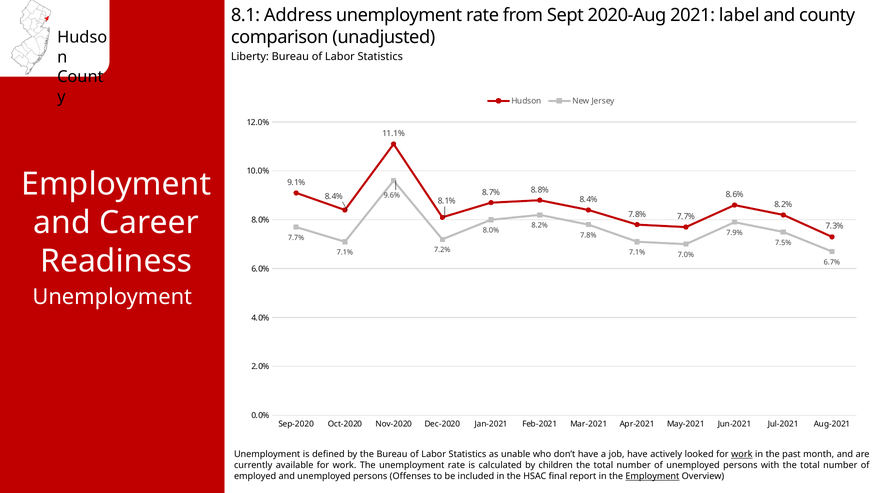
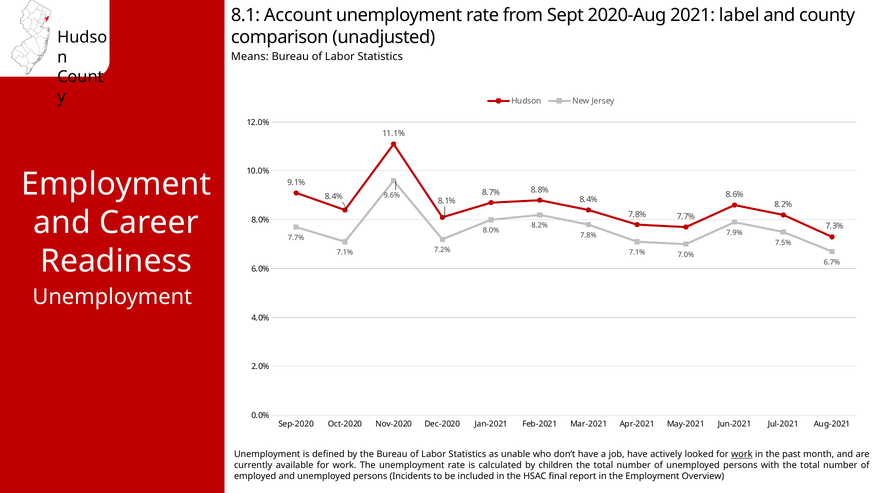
Address: Address -> Account
Liberty: Liberty -> Means
Offenses: Offenses -> Incidents
Employment at (652, 476) underline: present -> none
